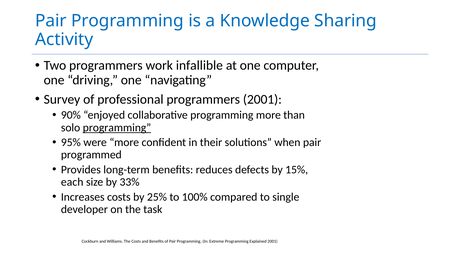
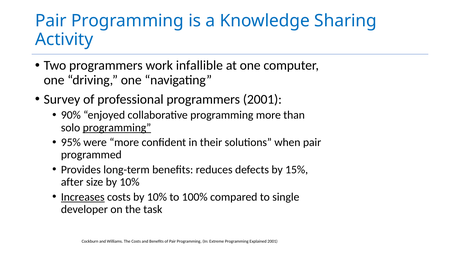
each: each -> after
size by 33%: 33% -> 10%
Increases underline: none -> present
costs by 25%: 25% -> 10%
